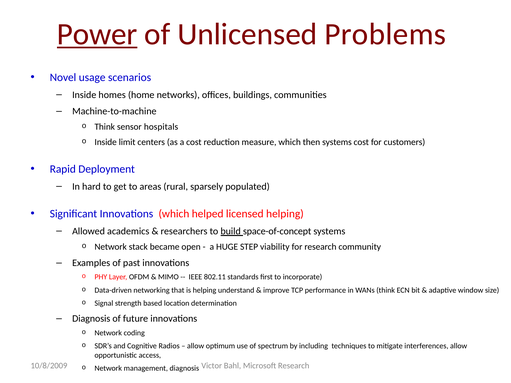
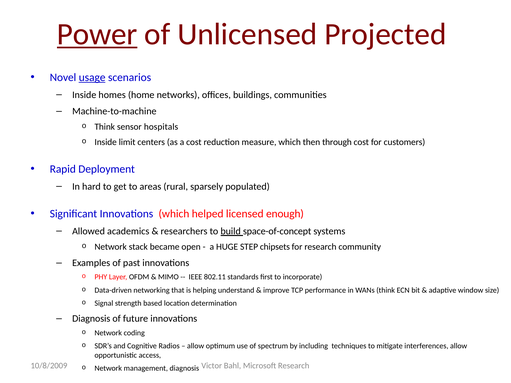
Problems: Problems -> Projected
usage underline: none -> present
then systems: systems -> through
licensed helping: helping -> enough
viability: viability -> chipsets
